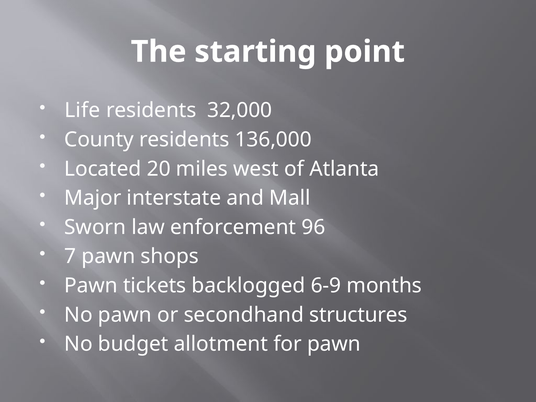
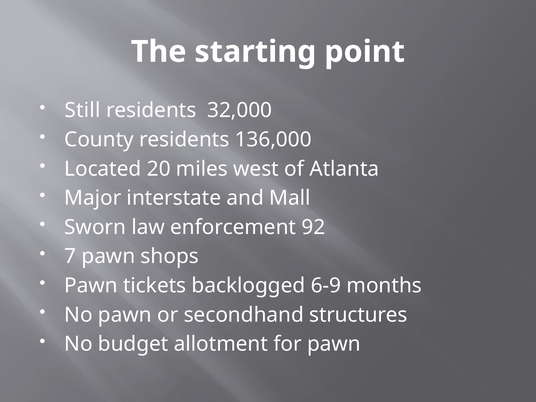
Life: Life -> Still
96: 96 -> 92
